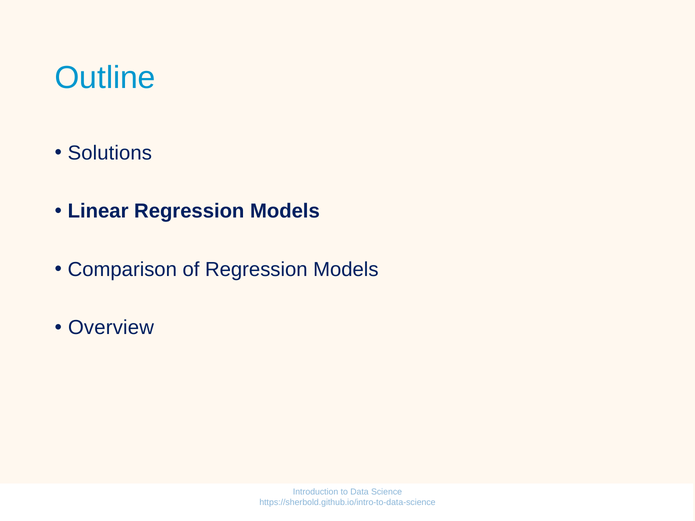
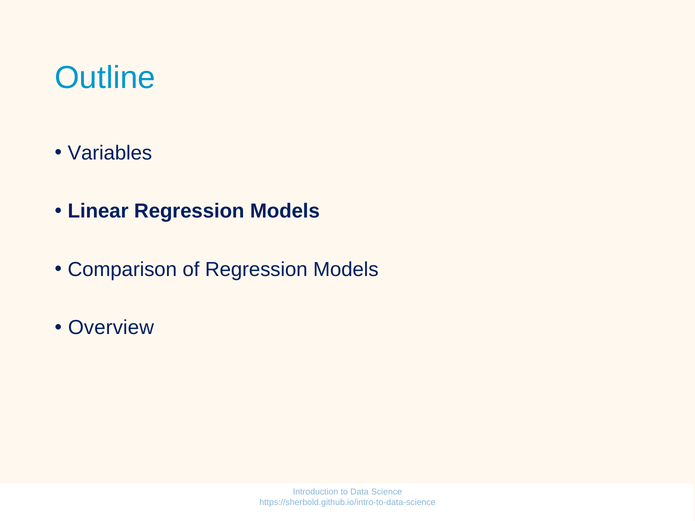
Solutions: Solutions -> Variables
